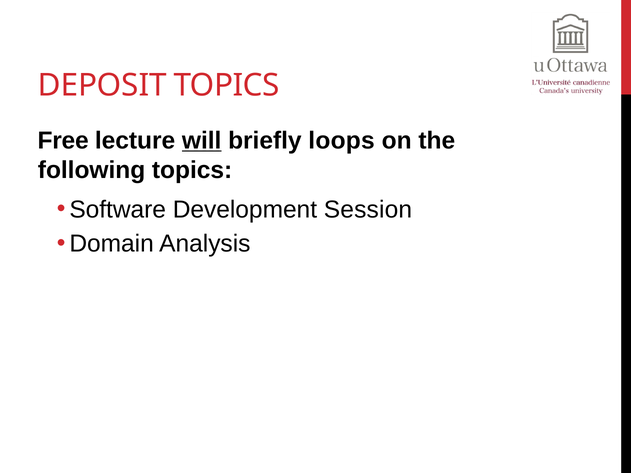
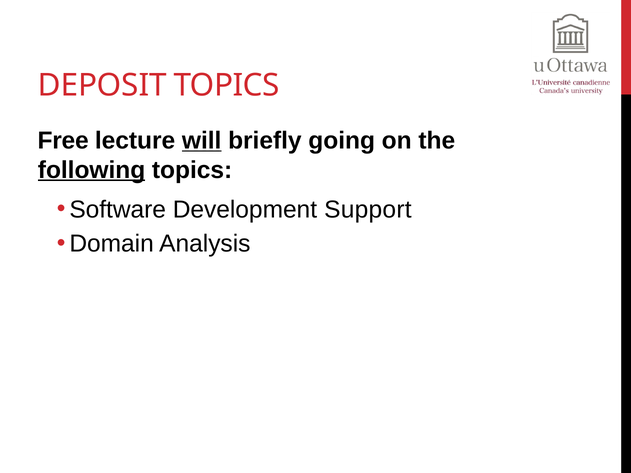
loops: loops -> going
following underline: none -> present
Session: Session -> Support
